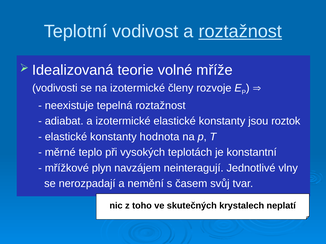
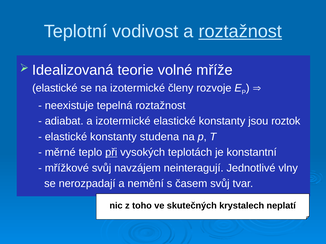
vodivosti at (55, 88): vodivosti -> elastické
hodnota: hodnota -> studena
při underline: none -> present
mřížkové plyn: plyn -> svůj
